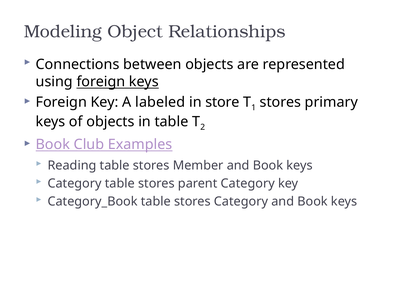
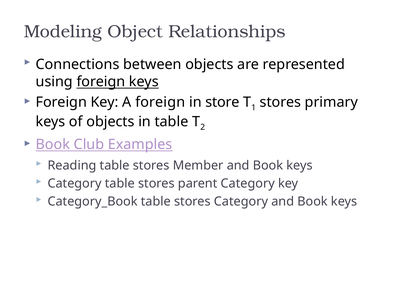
A labeled: labeled -> foreign
